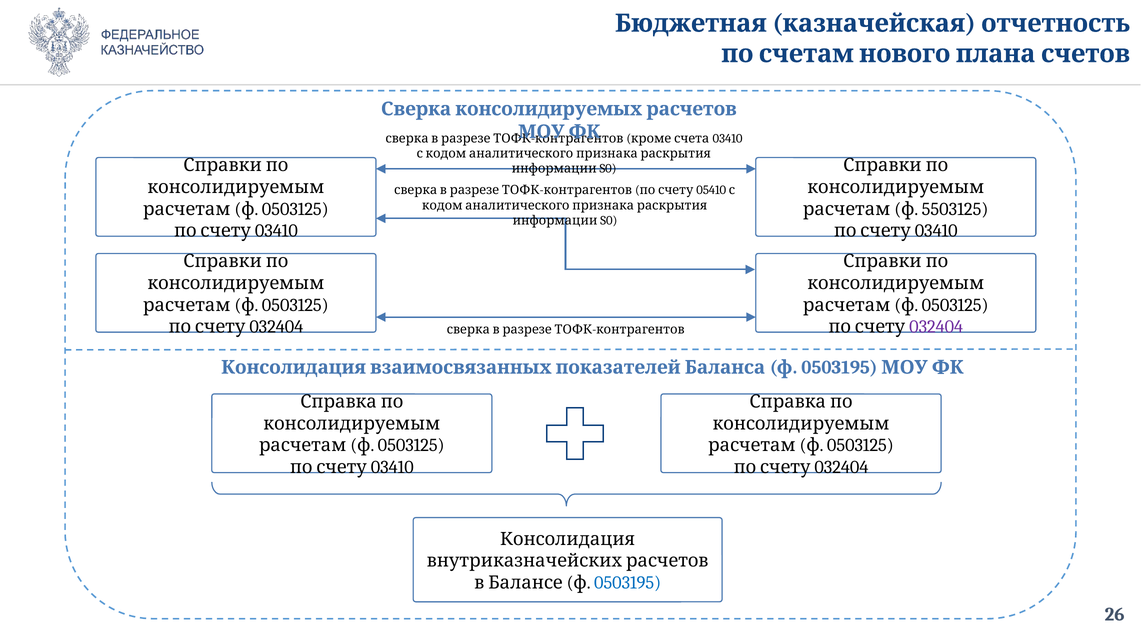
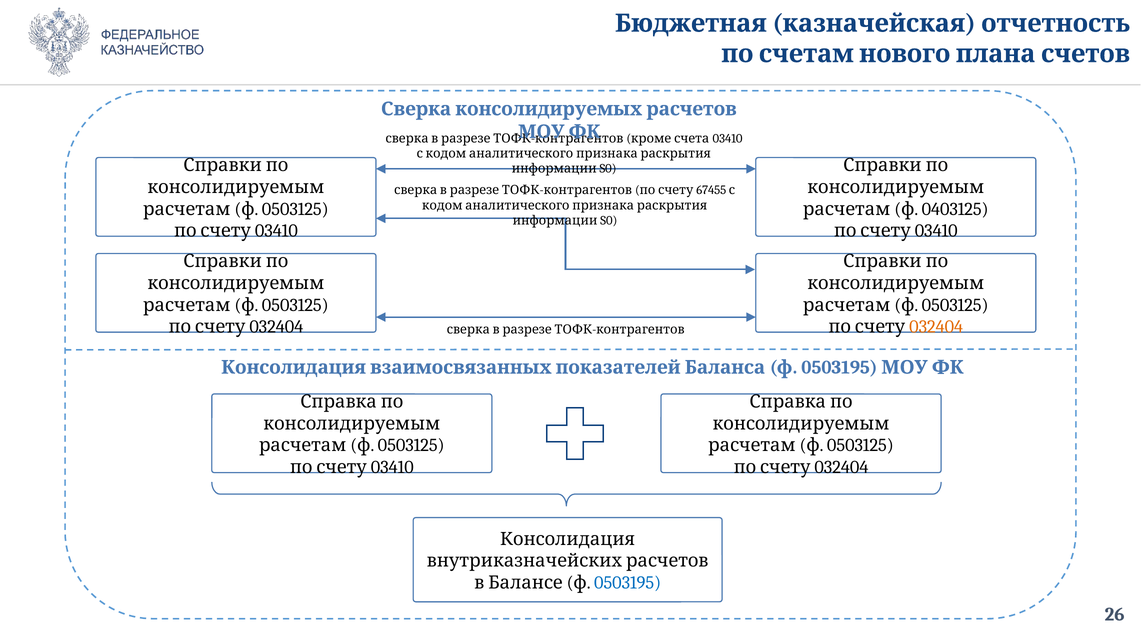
05410: 05410 -> 67455
5503125: 5503125 -> 0403125
032404 at (936, 327) colour: purple -> orange
